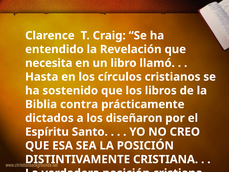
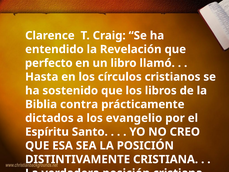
necesita: necesita -> perfecto
diseñaron: diseñaron -> evangelio
